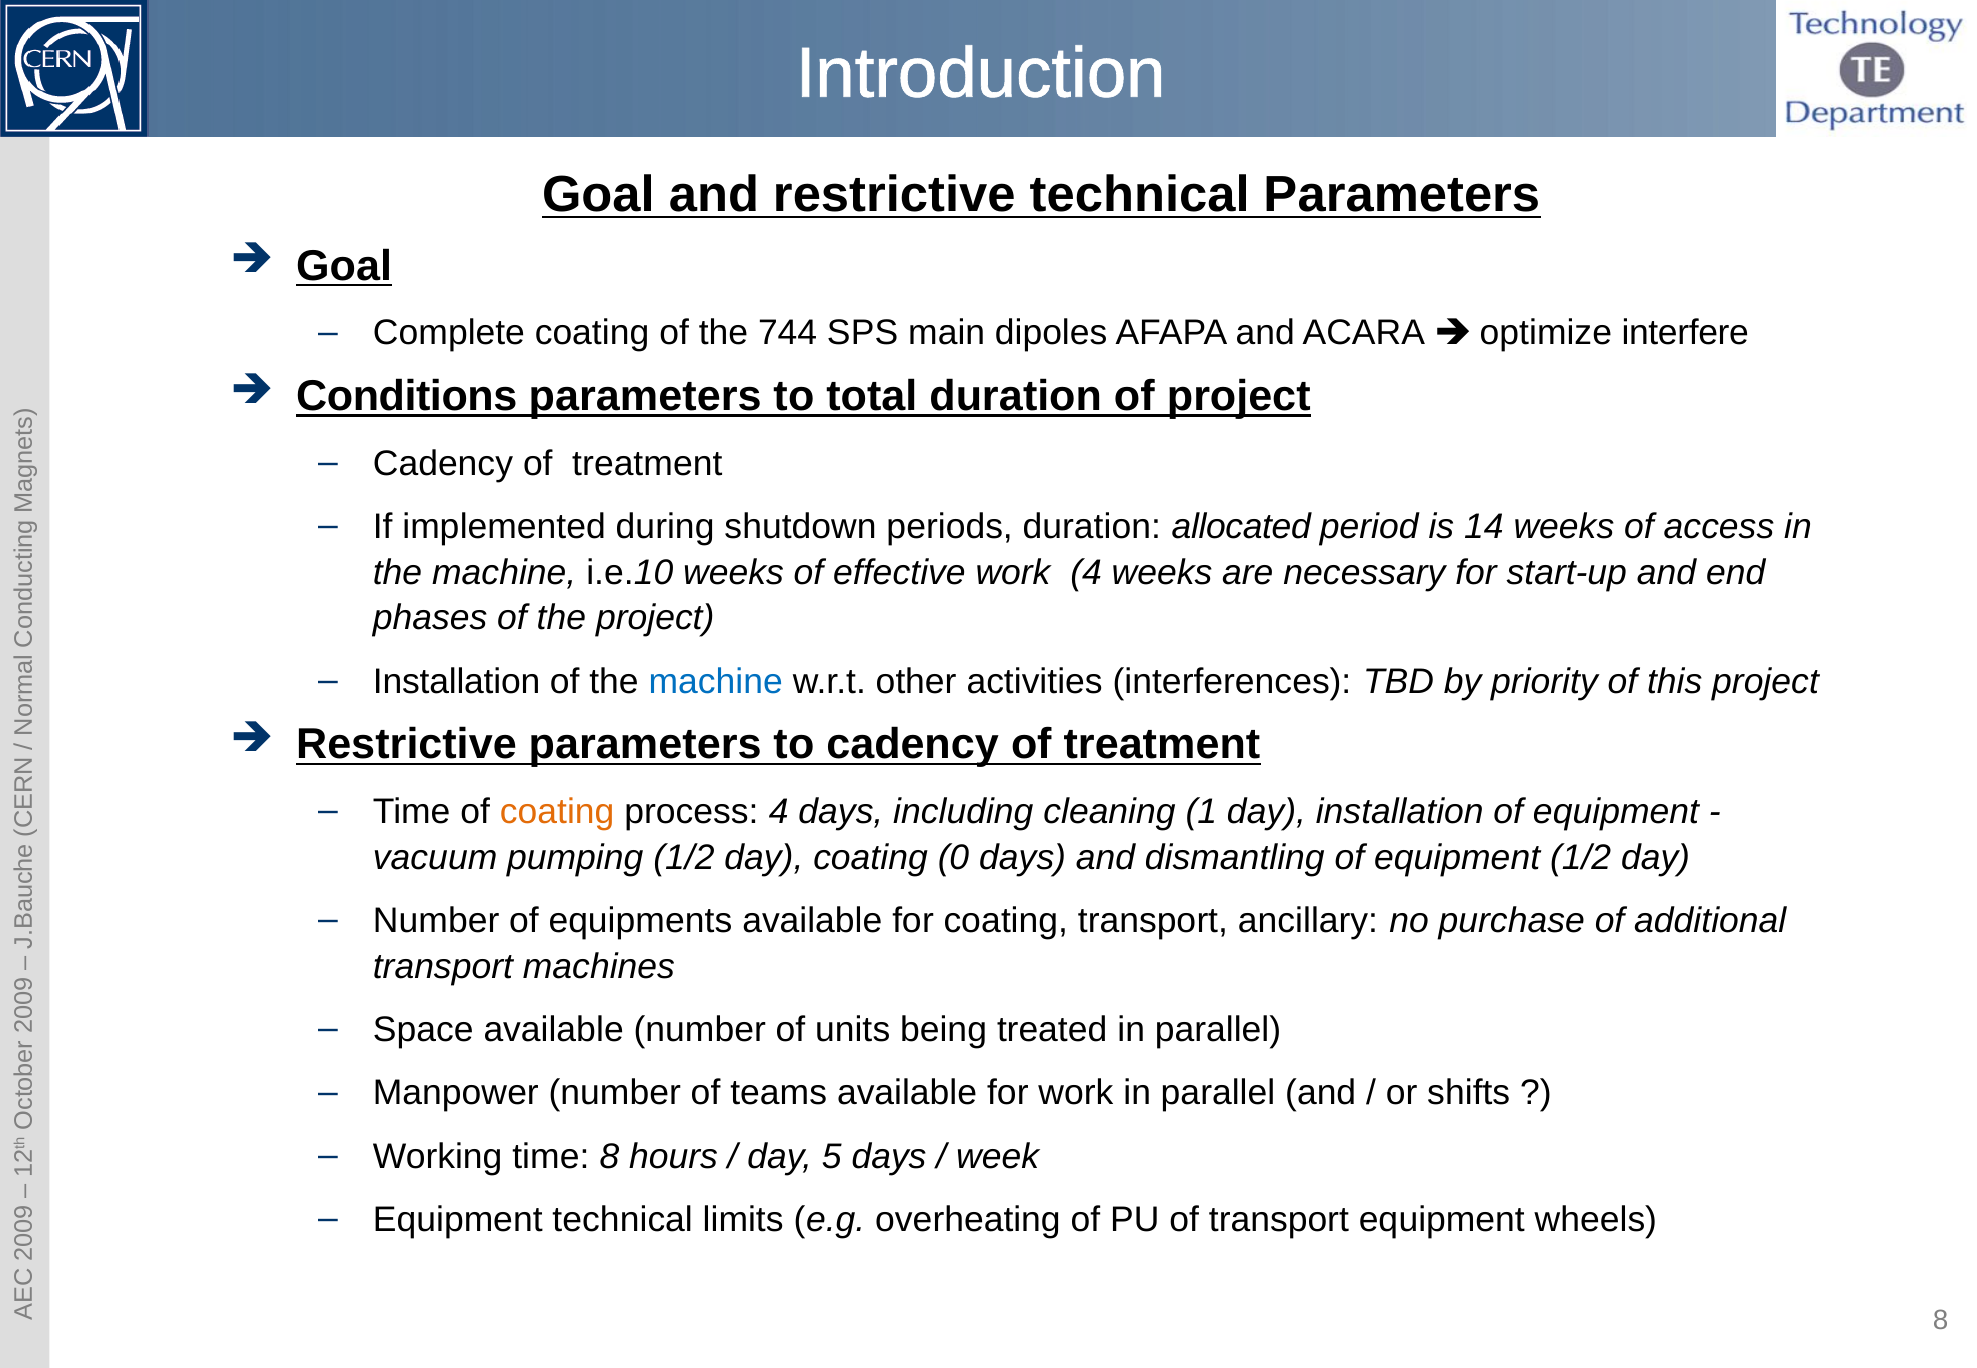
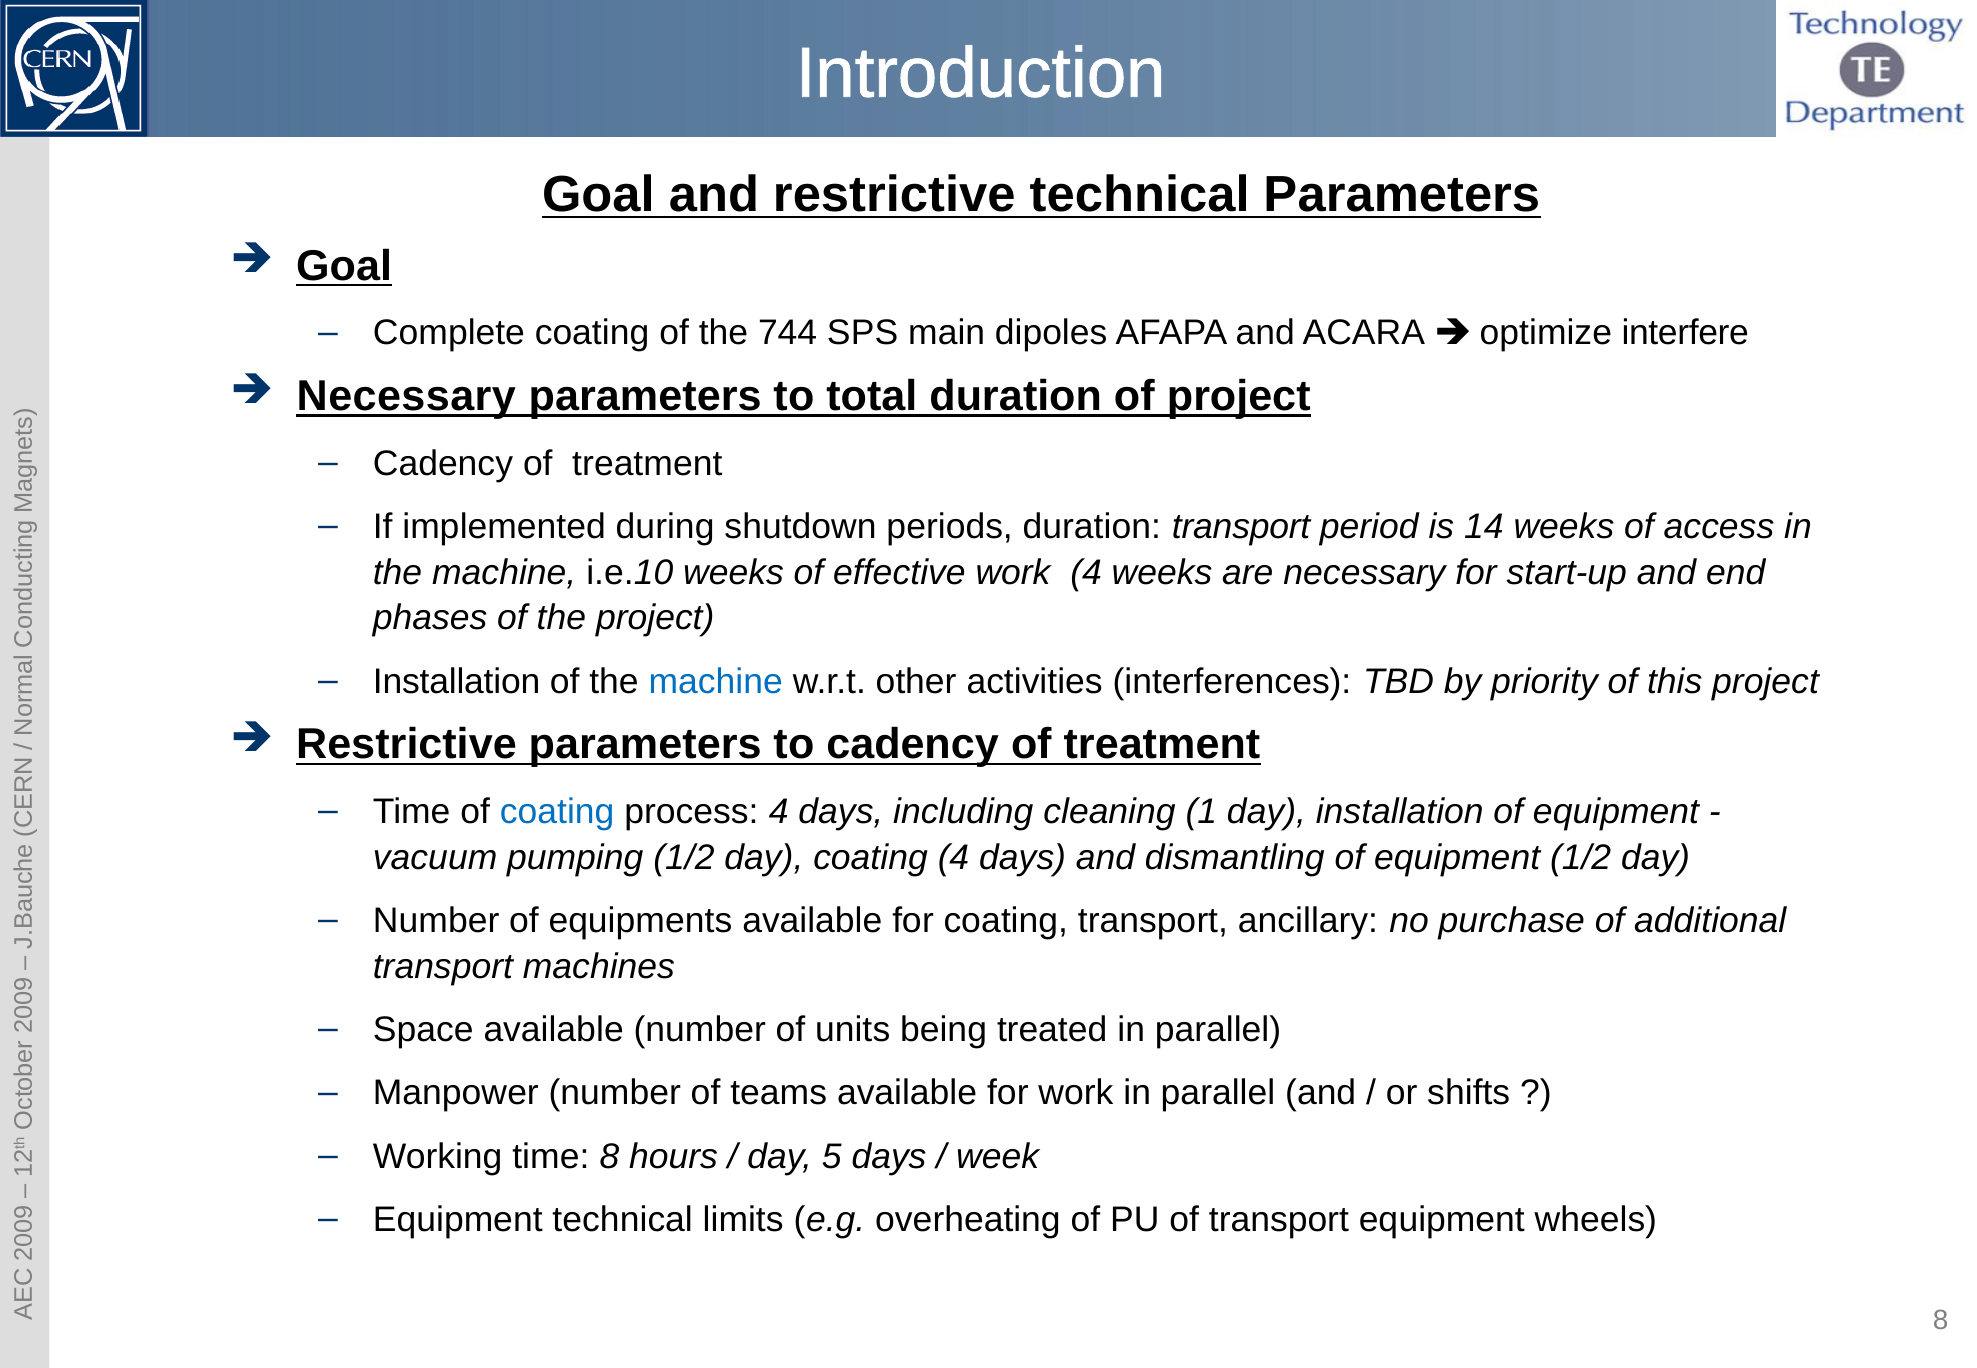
Conditions at (407, 397): Conditions -> Necessary
duration allocated: allocated -> transport
coating at (557, 812) colour: orange -> blue
coating 0: 0 -> 4
